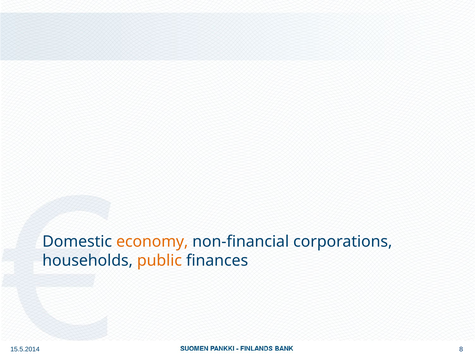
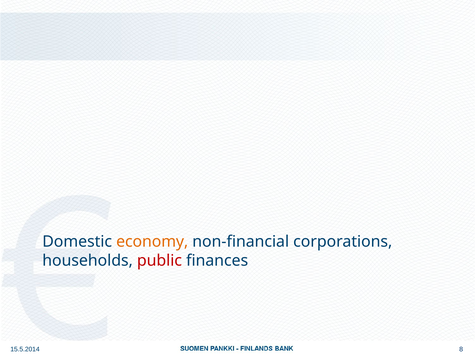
public colour: orange -> red
